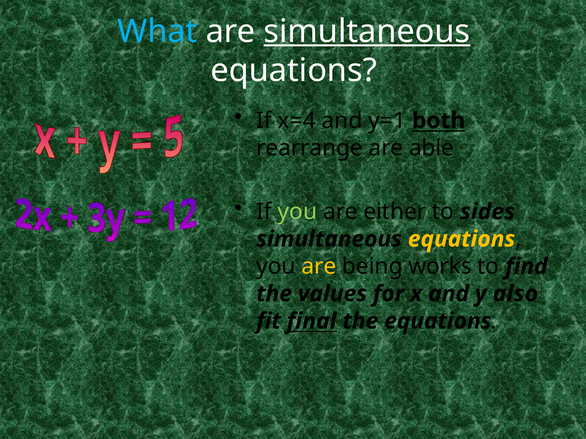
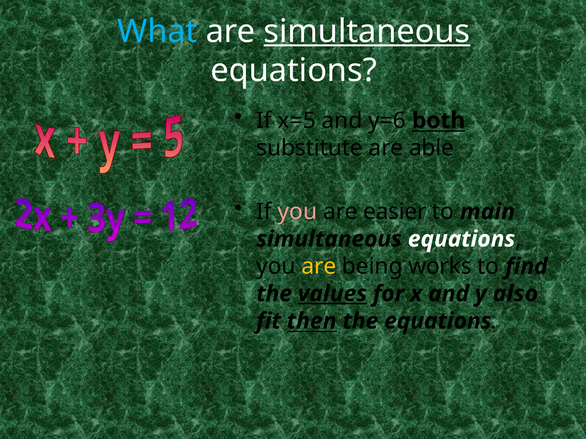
x=4: x=4 -> x=5
y=1: y=1 -> y=6
rearrange: rearrange -> substitute
you at (297, 212) colour: light green -> pink
either: either -> easier
sides: sides -> main
equations at (462, 239) colour: yellow -> white
values underline: none -> present
final: final -> then
